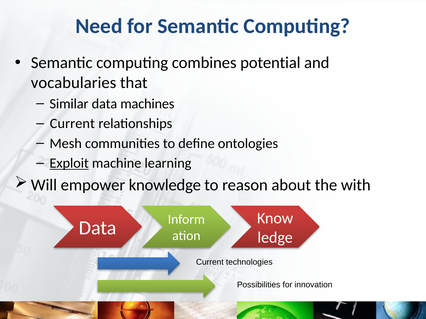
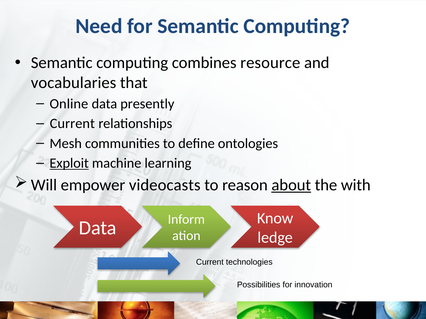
potential: potential -> resource
Similar: Similar -> Online
machines: machines -> presently
knowledge: knowledge -> videocasts
about underline: none -> present
